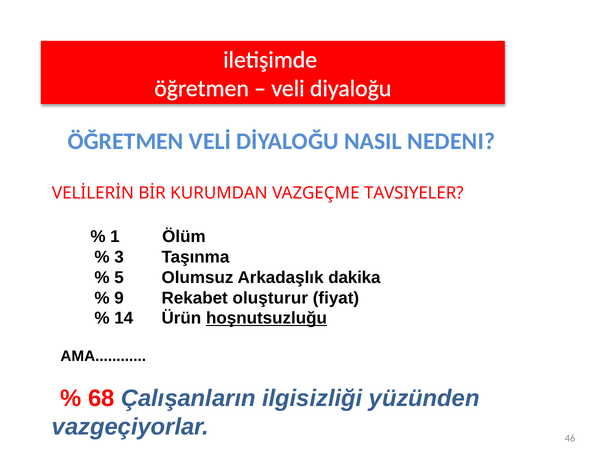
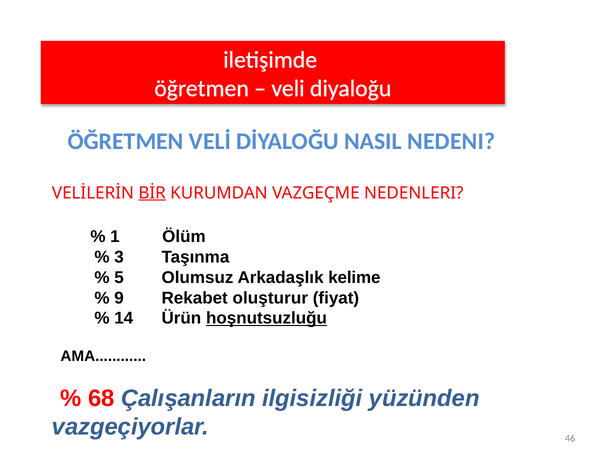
BİR underline: none -> present
TAVSIYELER: TAVSIYELER -> NEDENLERI
dakika: dakika -> kelime
